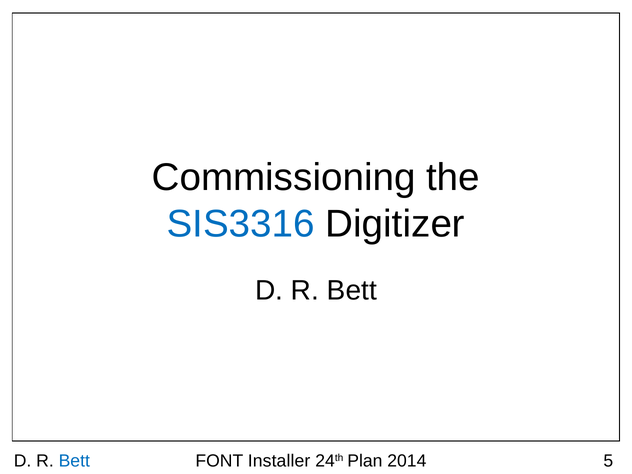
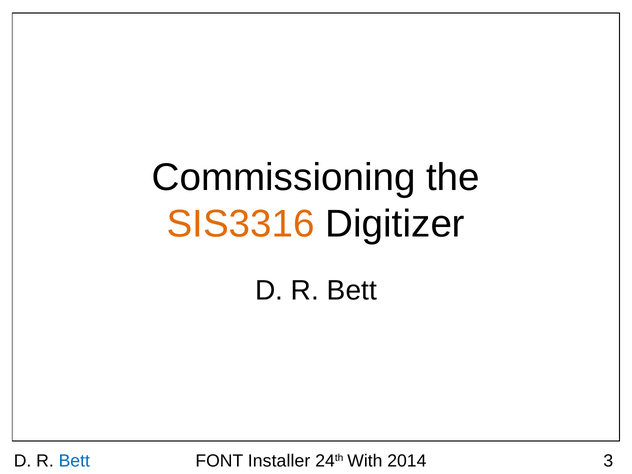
SIS3316 colour: blue -> orange
Plan: Plan -> With
5: 5 -> 3
